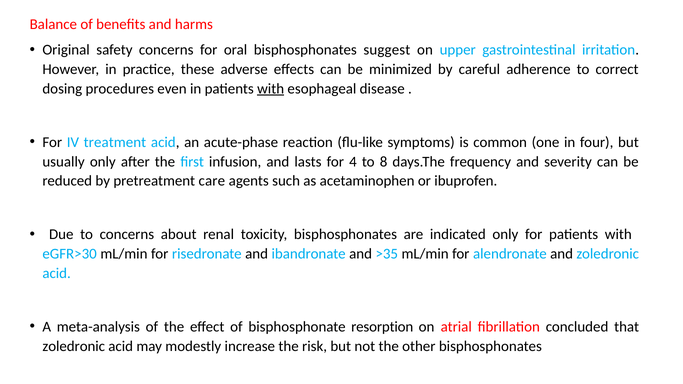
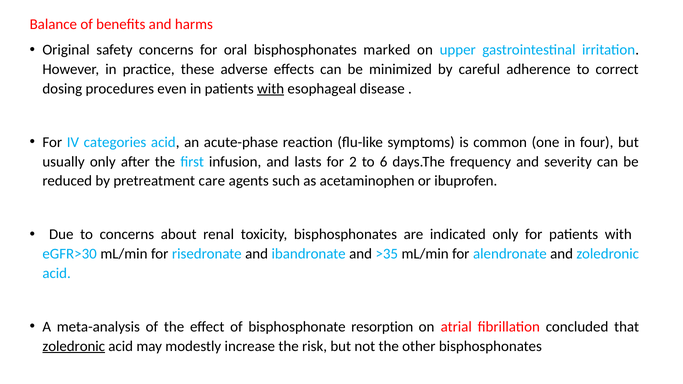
suggest: suggest -> marked
treatment: treatment -> categories
4: 4 -> 2
8: 8 -> 6
zoledronic at (74, 346) underline: none -> present
